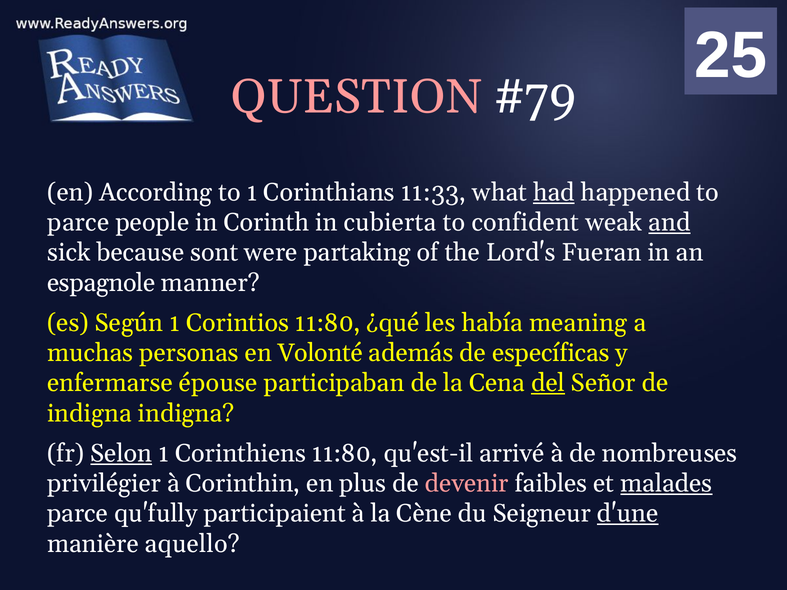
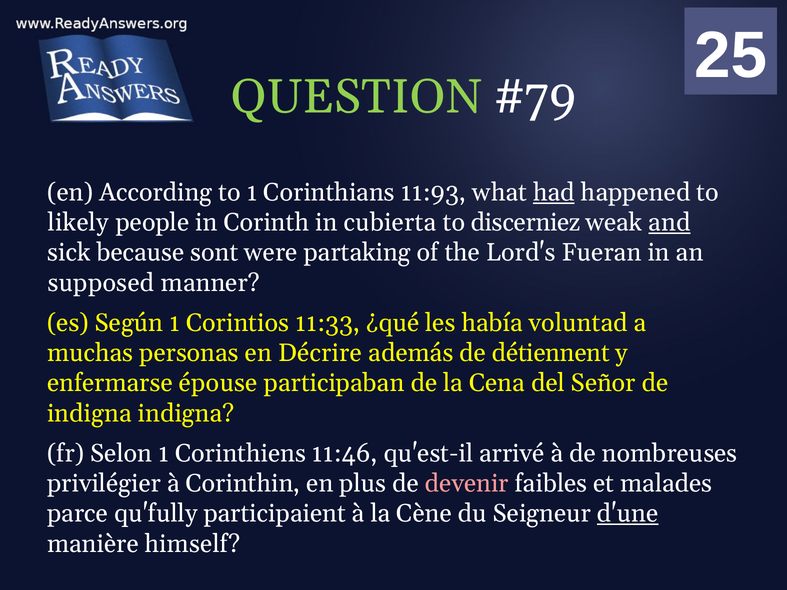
QUESTION colour: pink -> light green
11:33: 11:33 -> 11:93
parce at (78, 223): parce -> likely
confident: confident -> discerniez
espagnole: espagnole -> supposed
Corintios 11:80: 11:80 -> 11:33
meaning: meaning -> voluntad
Volonté: Volonté -> Décrire
específicas: específicas -> détiennent
del underline: present -> none
Selon underline: present -> none
Corinthiens 11:80: 11:80 -> 11:46
malades underline: present -> none
aquello: aquello -> himself
